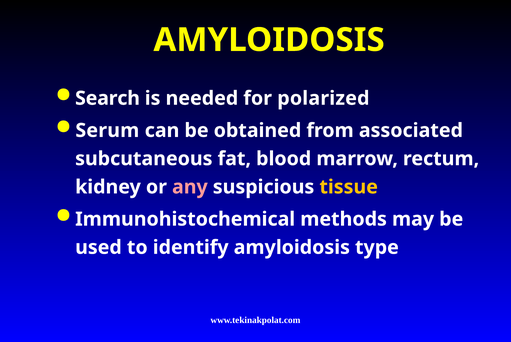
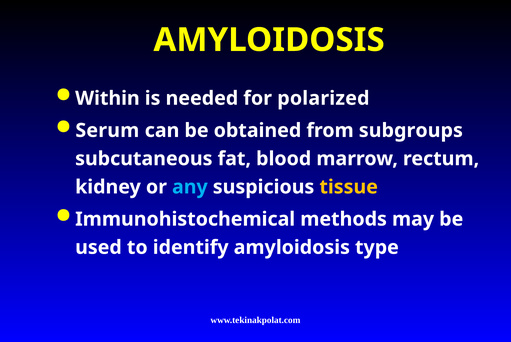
Search: Search -> Within
associated: associated -> subgroups
any colour: pink -> light blue
